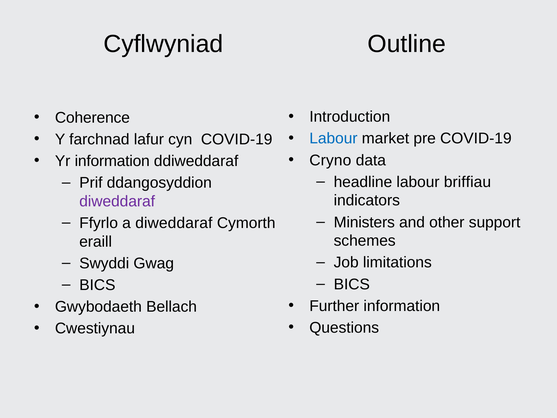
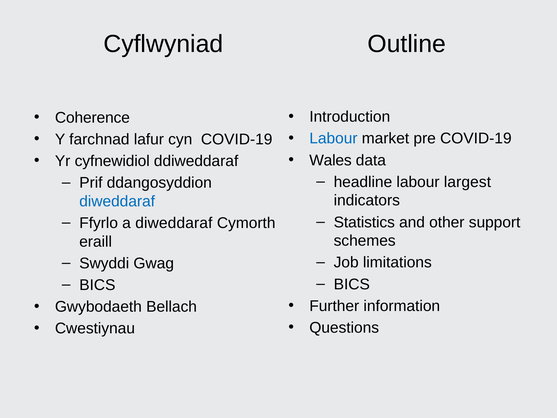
Cryno: Cryno -> Wales
Yr information: information -> cyfnewidiol
briffiau: briffiau -> largest
diweddaraf at (117, 201) colour: purple -> blue
Ministers: Ministers -> Statistics
